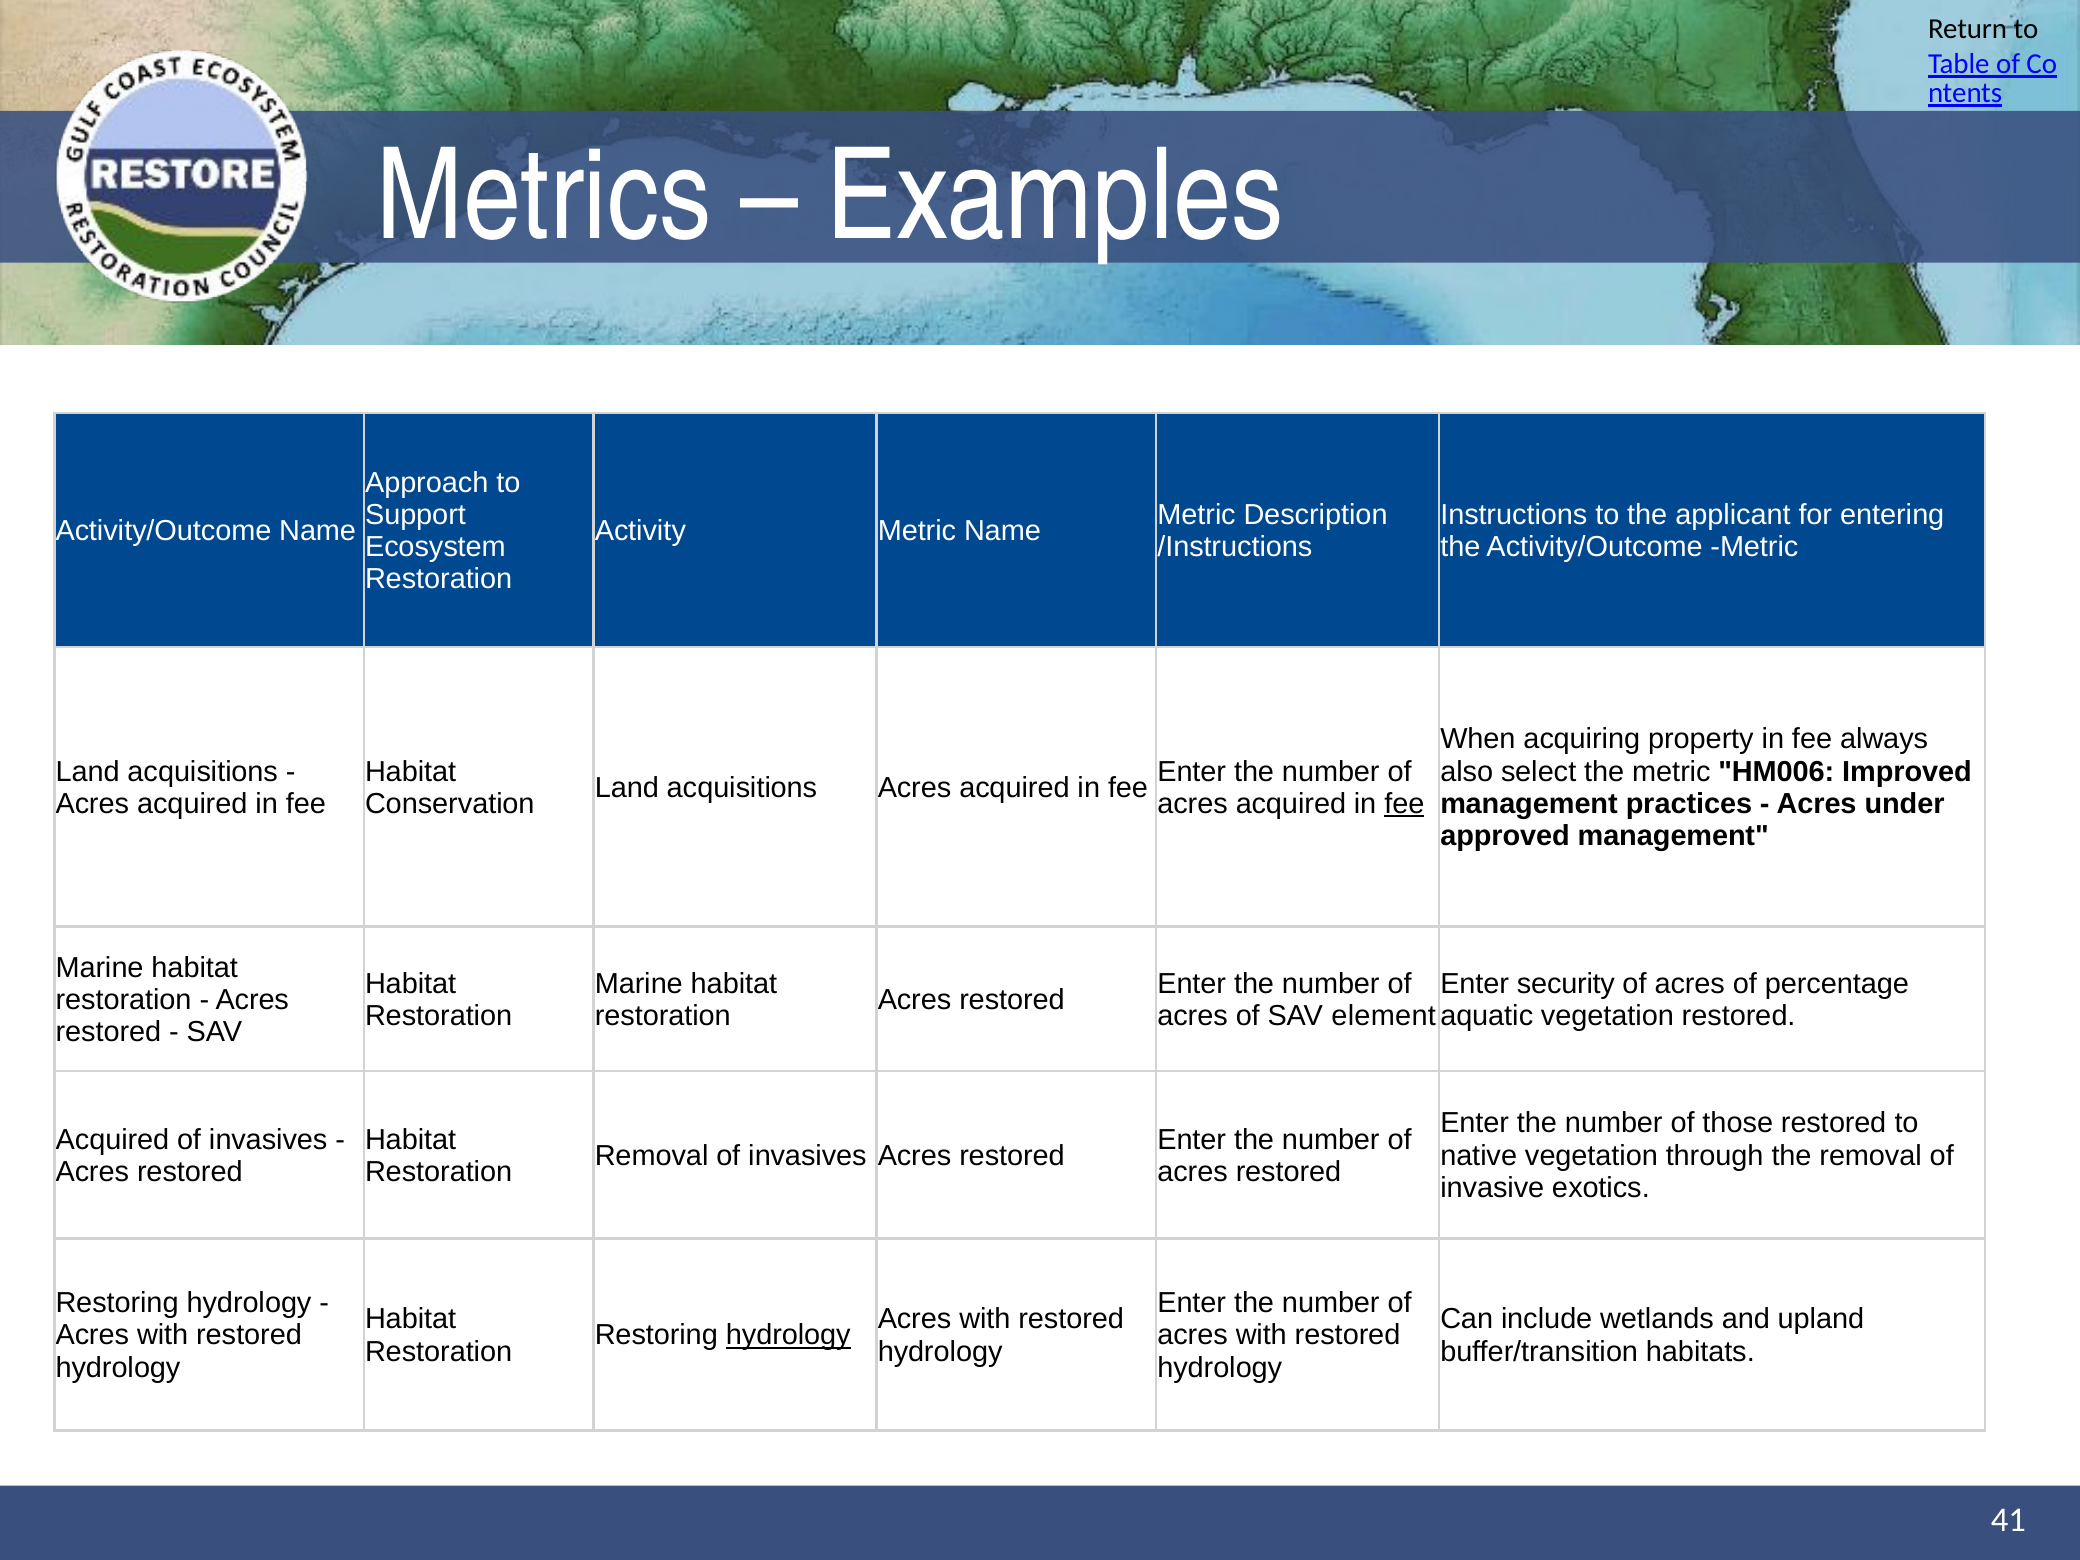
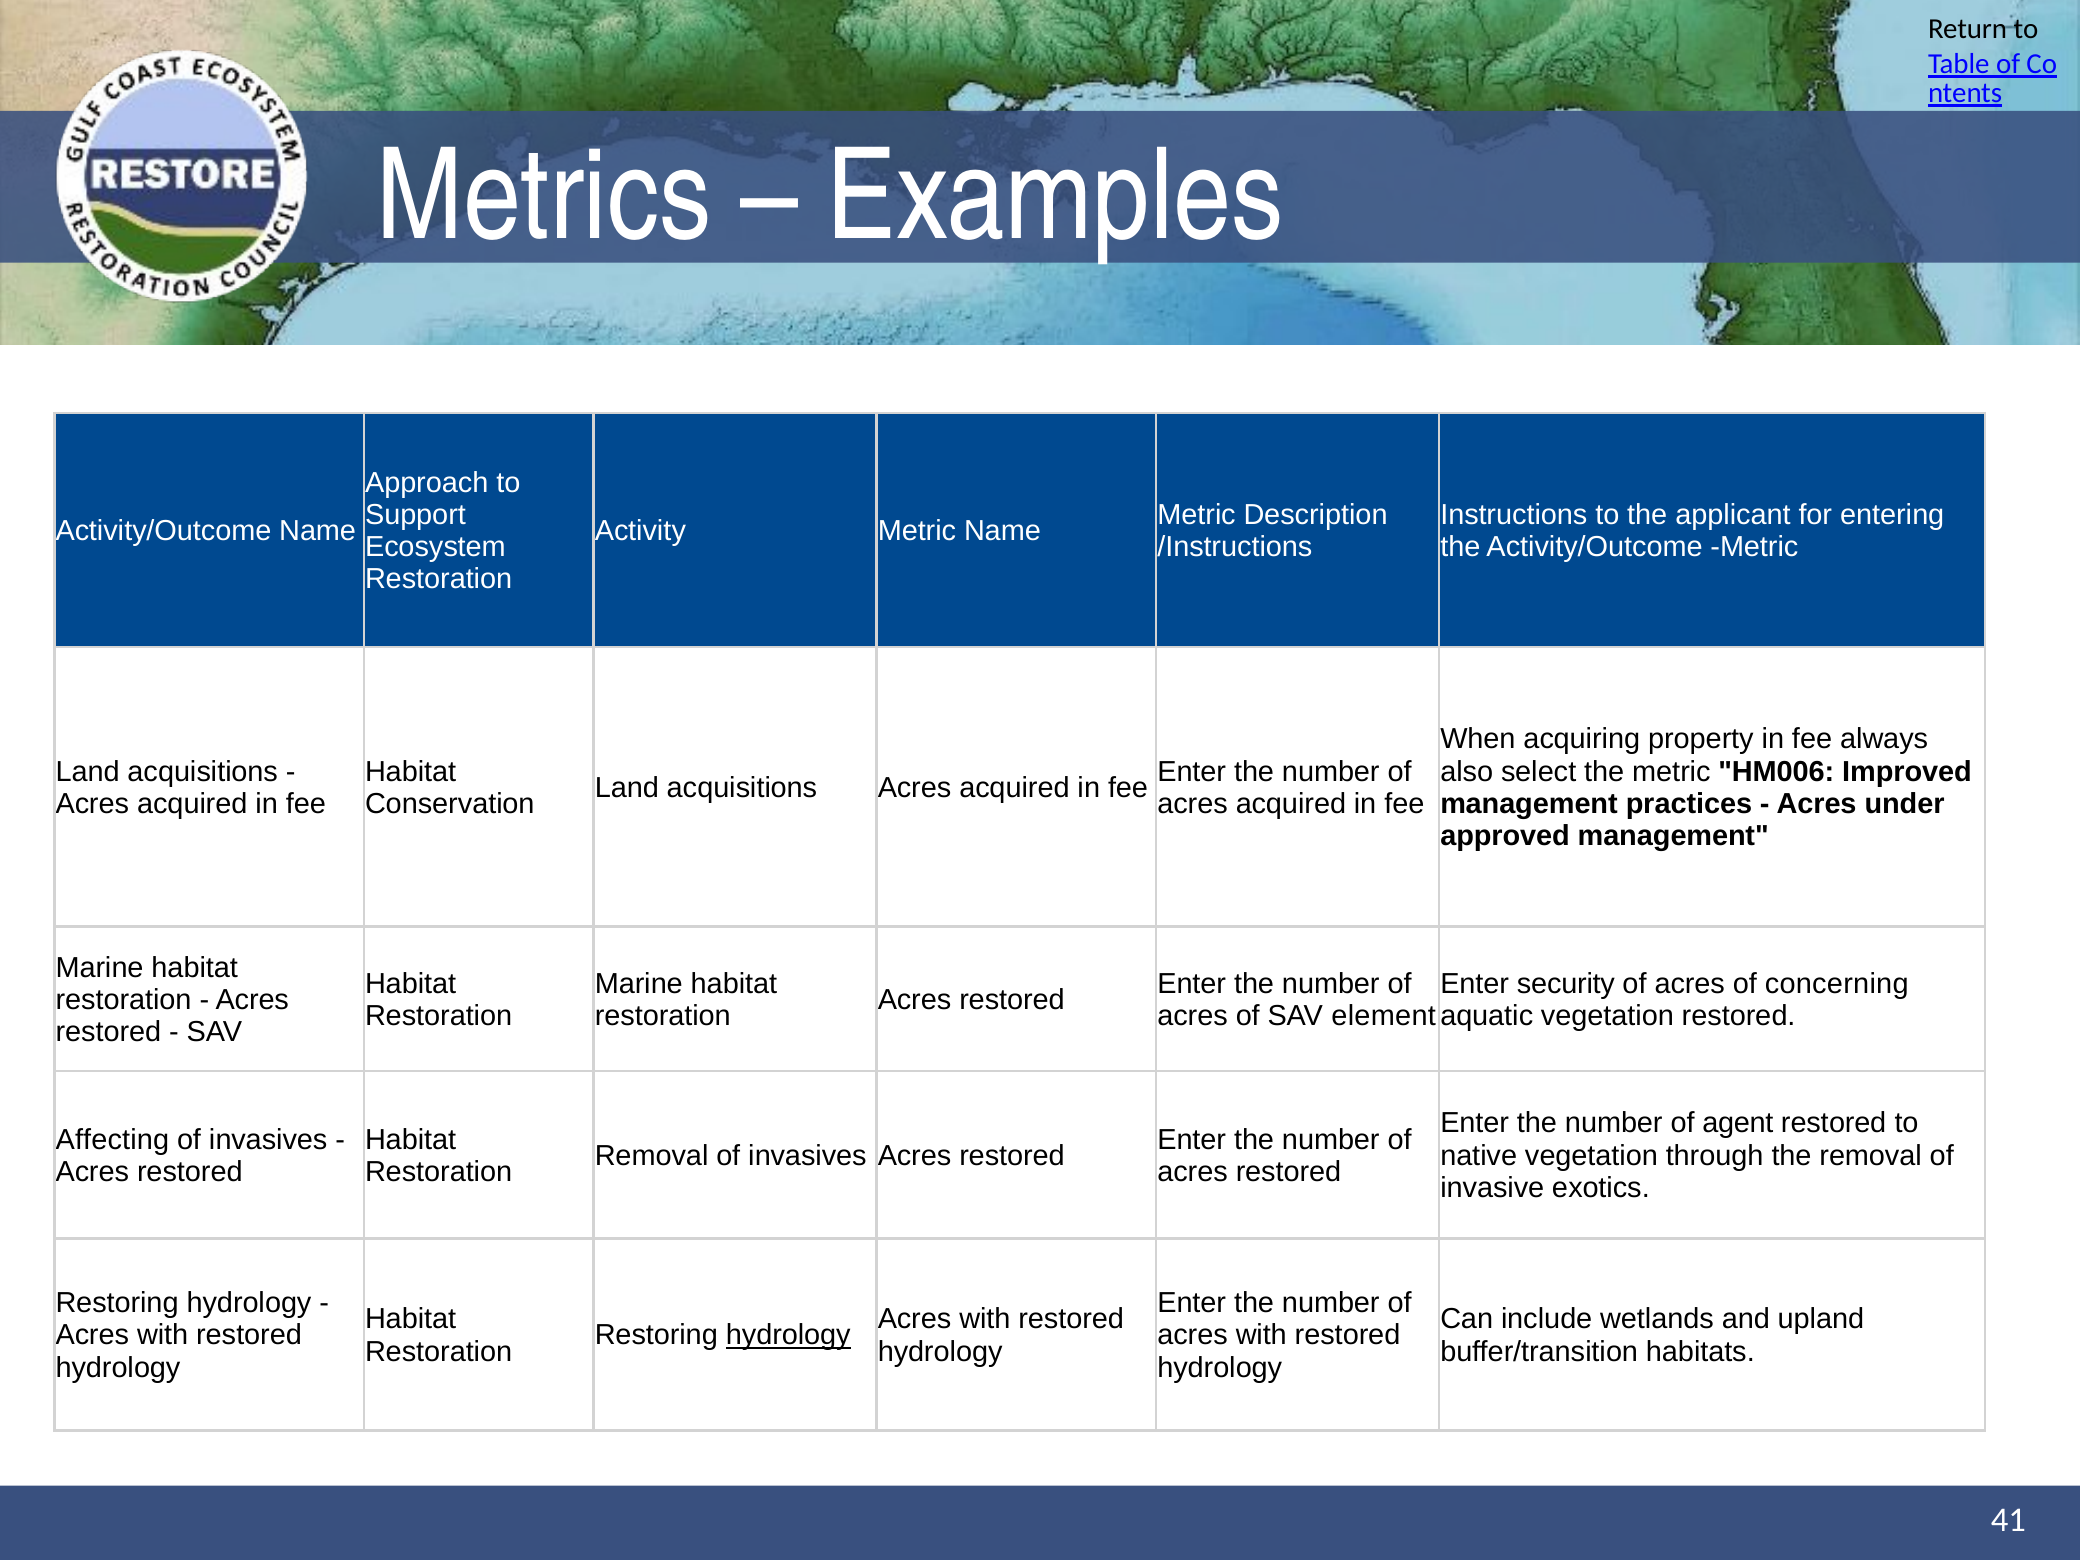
fee at (1404, 804) underline: present -> none
percentage: percentage -> concerning
those: those -> agent
Acquired at (112, 1140): Acquired -> Affecting
